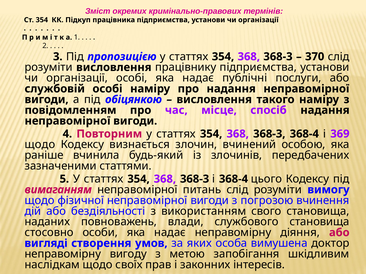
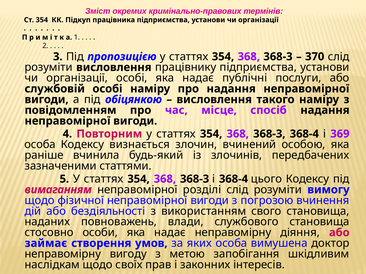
щодо at (40, 145): щодо -> особа
питань: питань -> розділі
вигляді: вигляді -> займає
